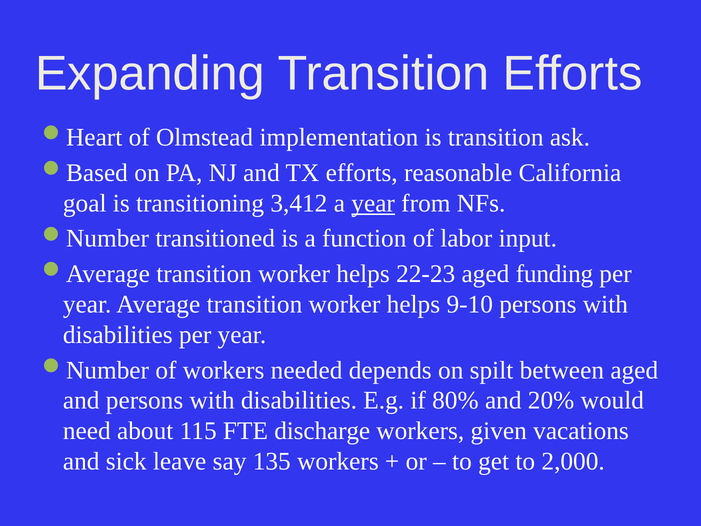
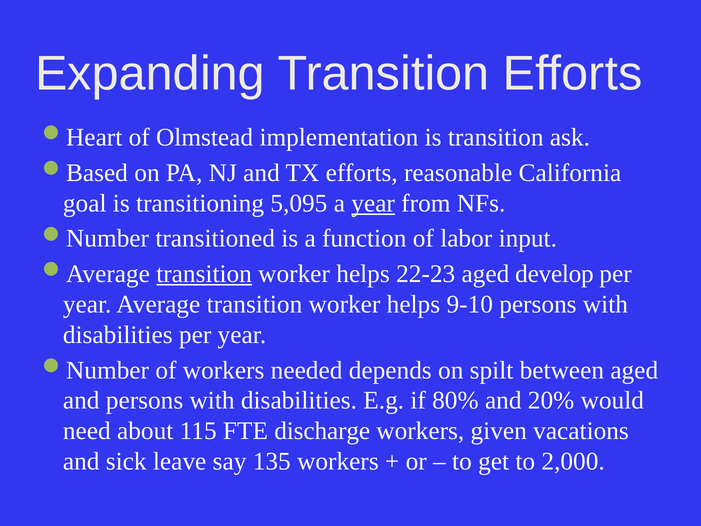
3,412: 3,412 -> 5,095
transition at (204, 274) underline: none -> present
funding: funding -> develop
